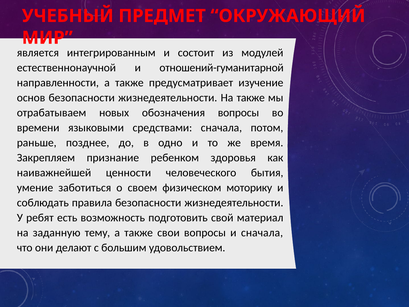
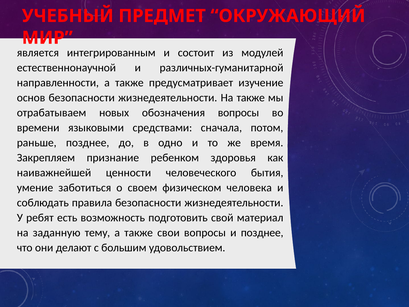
отношений-гуманитарной: отношений-гуманитарной -> различных-гуманитарной
моторику: моторику -> человека
и сначала: сначала -> позднее
